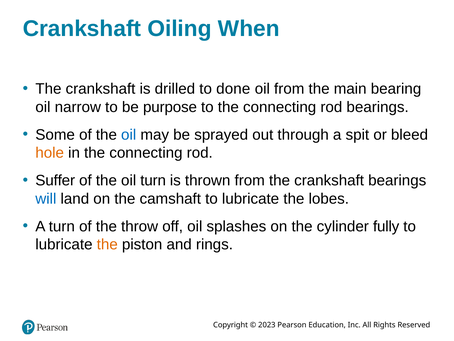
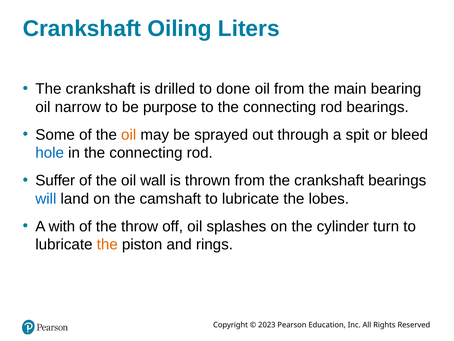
When: When -> Liters
oil at (129, 135) colour: blue -> orange
hole colour: orange -> blue
oil turn: turn -> wall
A turn: turn -> with
fully: fully -> turn
